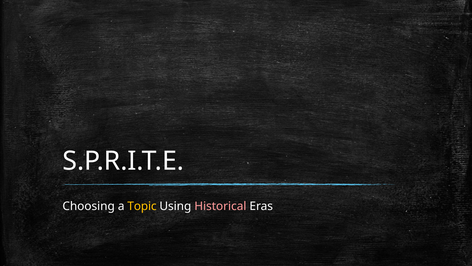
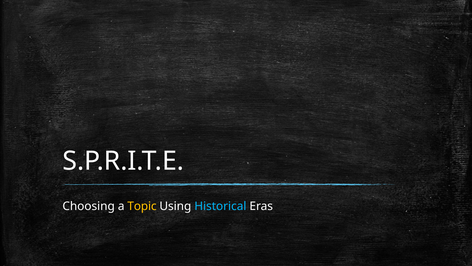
Historical colour: pink -> light blue
